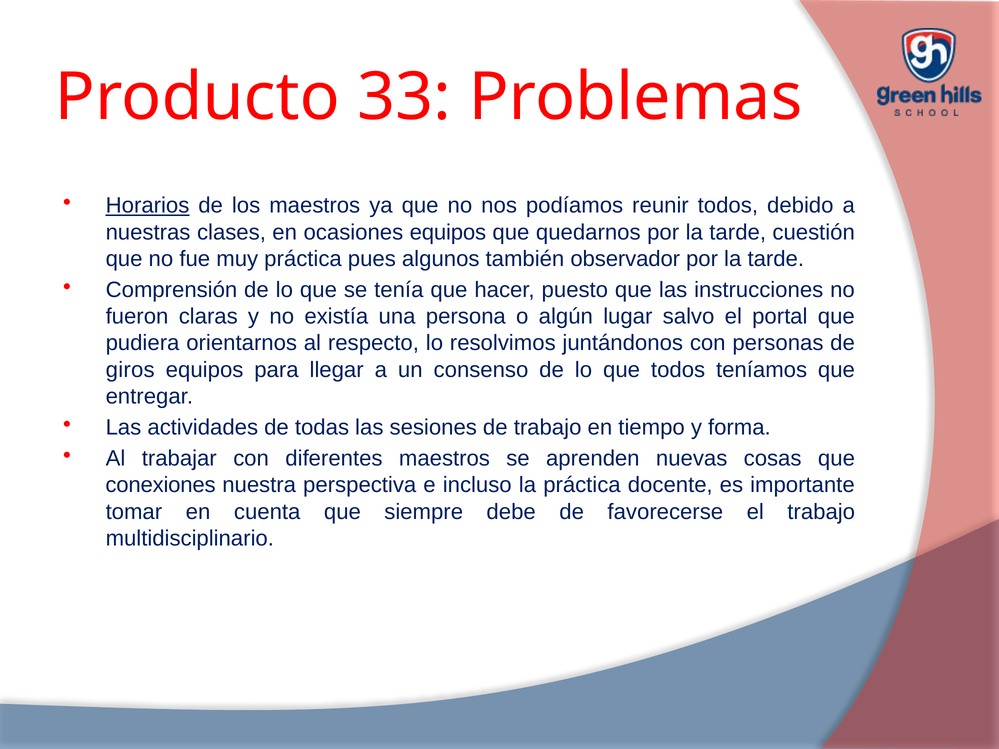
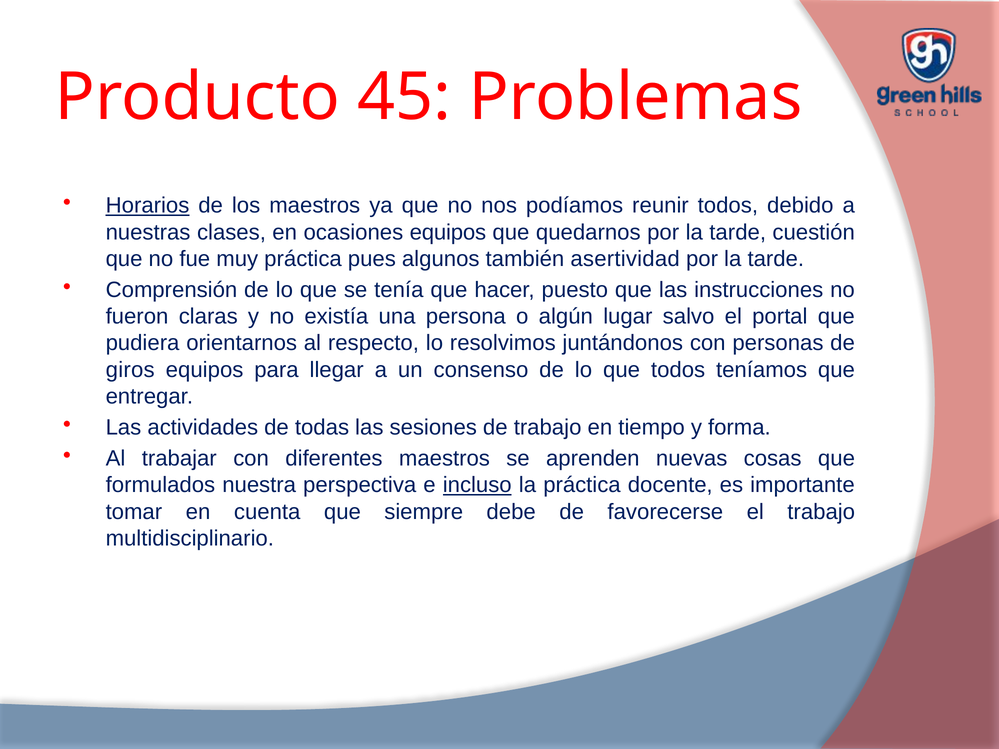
33: 33 -> 45
observador: observador -> asertividad
conexiones: conexiones -> formulados
incluso underline: none -> present
